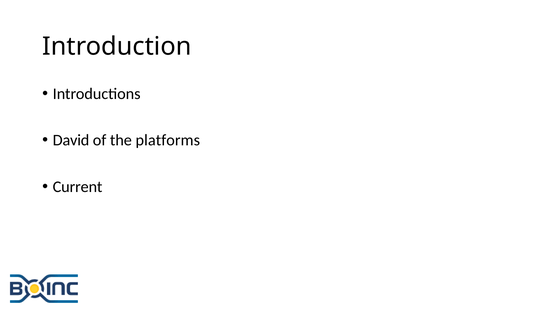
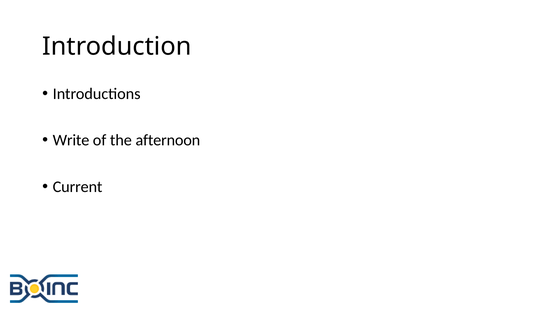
David: David -> Write
platforms: platforms -> afternoon
